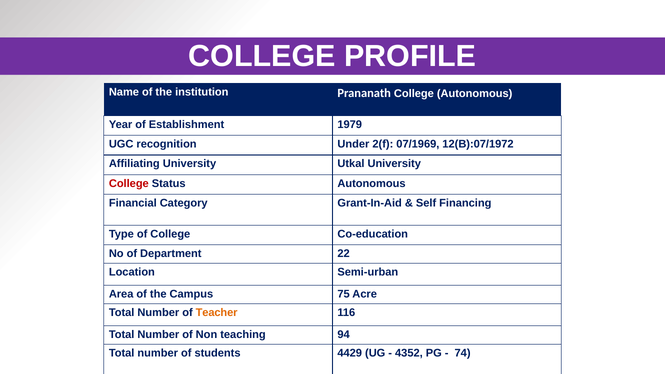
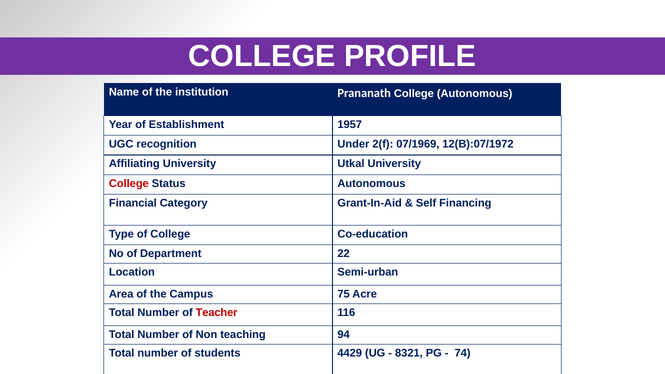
1979: 1979 -> 1957
Teacher colour: orange -> red
4352: 4352 -> 8321
